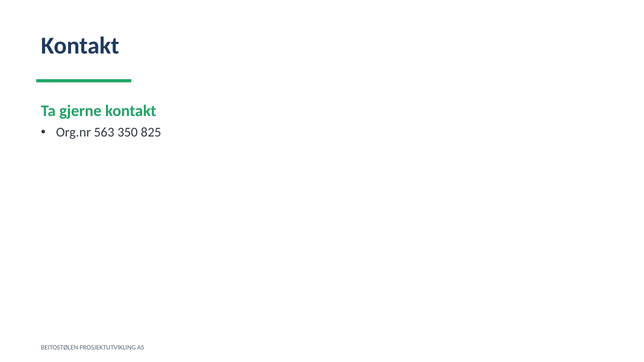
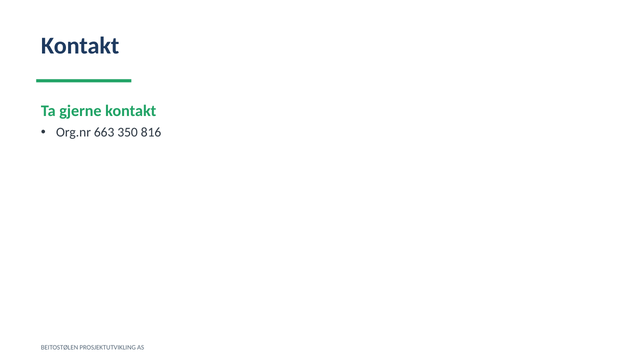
563: 563 -> 663
825: 825 -> 816
